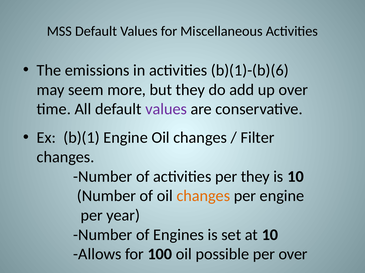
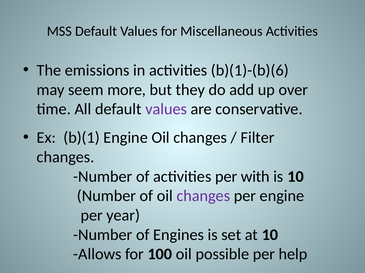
per they: they -> with
changes at (203, 196) colour: orange -> purple
per over: over -> help
